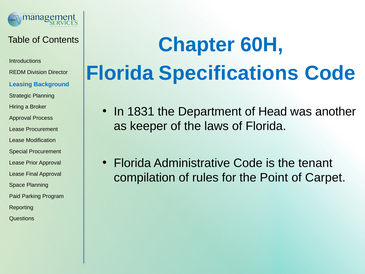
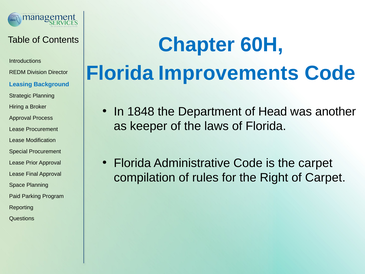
Specifications: Specifications -> Improvements
1831: 1831 -> 1848
the tenant: tenant -> carpet
Point: Point -> Right
